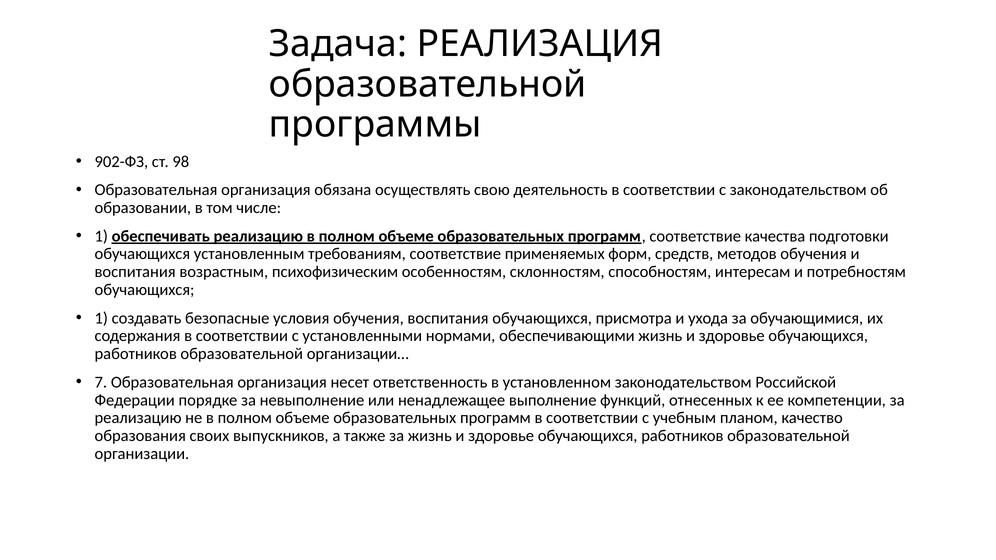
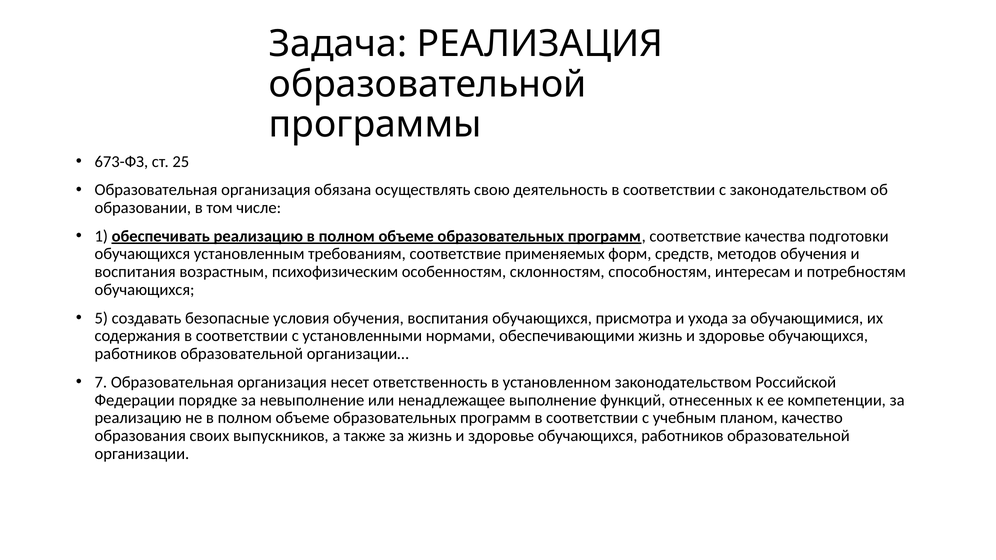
902-ФЗ: 902-ФЗ -> 673-ФЗ
98: 98 -> 25
1 at (101, 318): 1 -> 5
